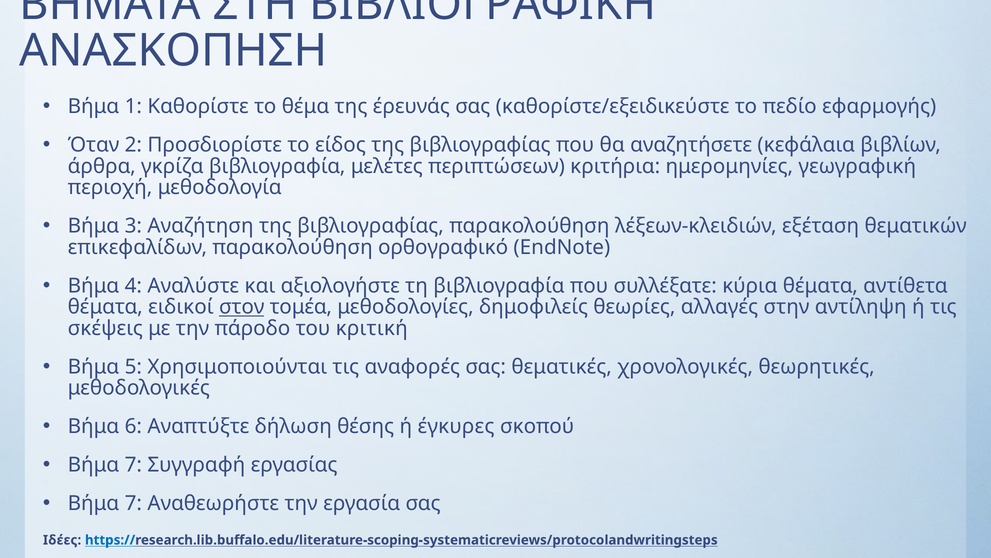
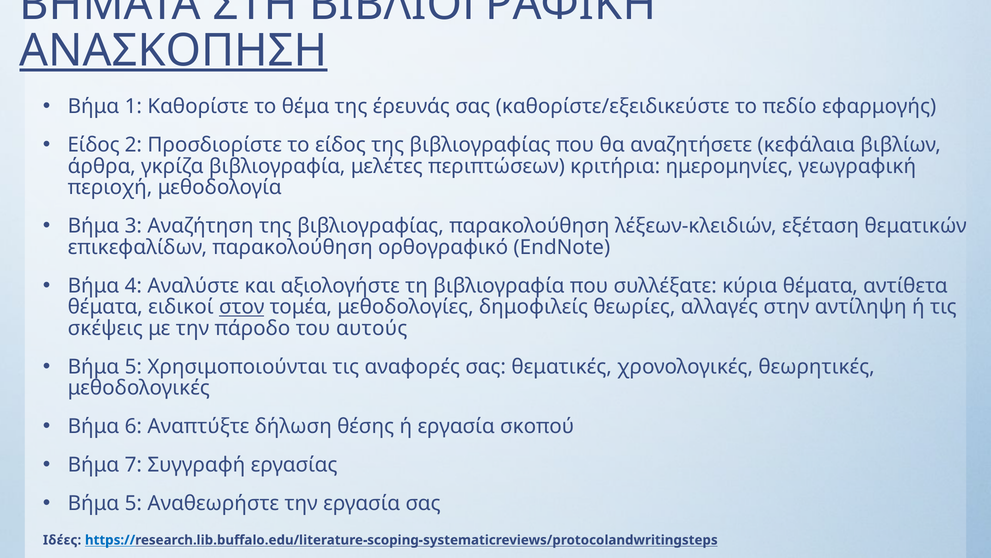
ΑΝΑΣΚΟΠΗΣΗ underline: none -> present
Όταν at (94, 145): Όταν -> Είδος
κριτική: κριτική -> αυτούς
ή έγκυρες: έγκυρες -> εργασία
7 at (133, 503): 7 -> 5
